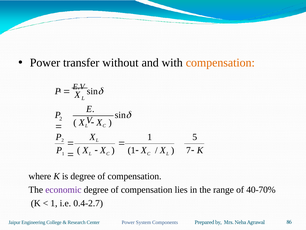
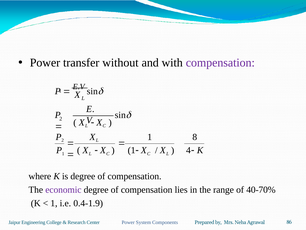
compensation at (220, 63) colour: orange -> purple
5: 5 -> 8
7: 7 -> 4
0.4-2.7: 0.4-2.7 -> 0.4-1.9
